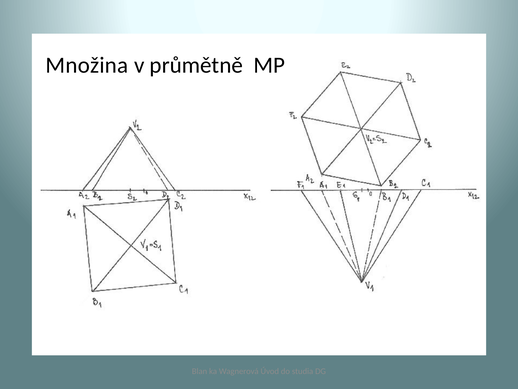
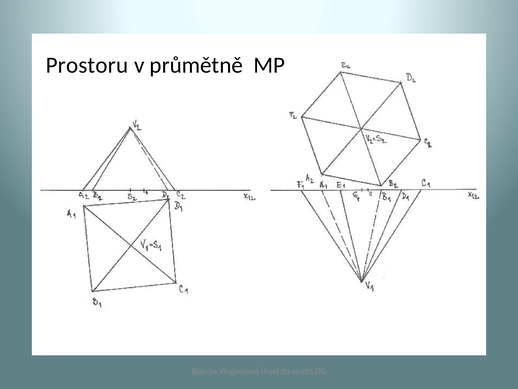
Množina: Množina -> Prostoru
